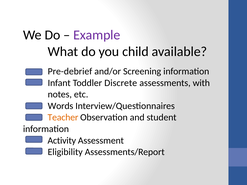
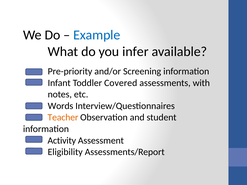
Example colour: purple -> blue
child: child -> infer
Pre-debrief: Pre-debrief -> Pre-priority
Discrete: Discrete -> Covered
